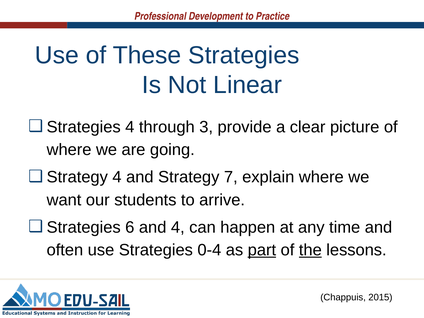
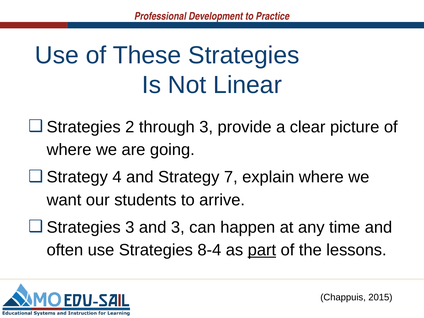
4 at (130, 127): 4 -> 2
6 at (130, 227): 6 -> 3
and 4: 4 -> 3
0-4: 0-4 -> 8-4
the underline: present -> none
